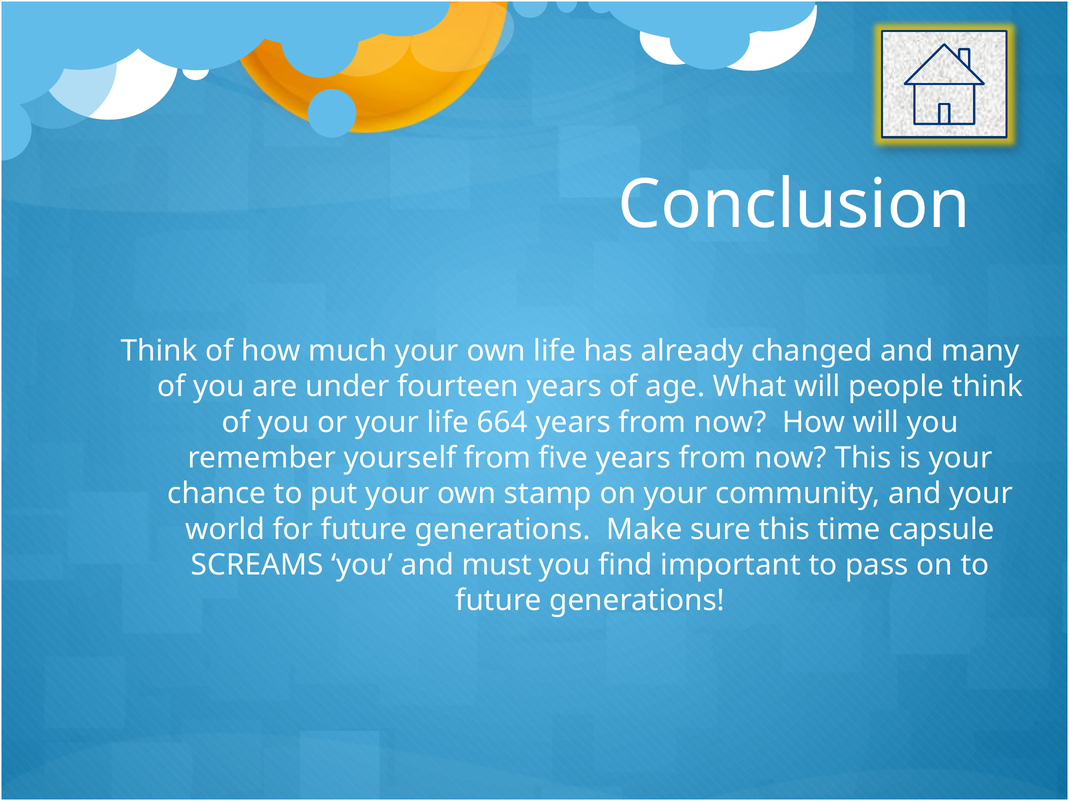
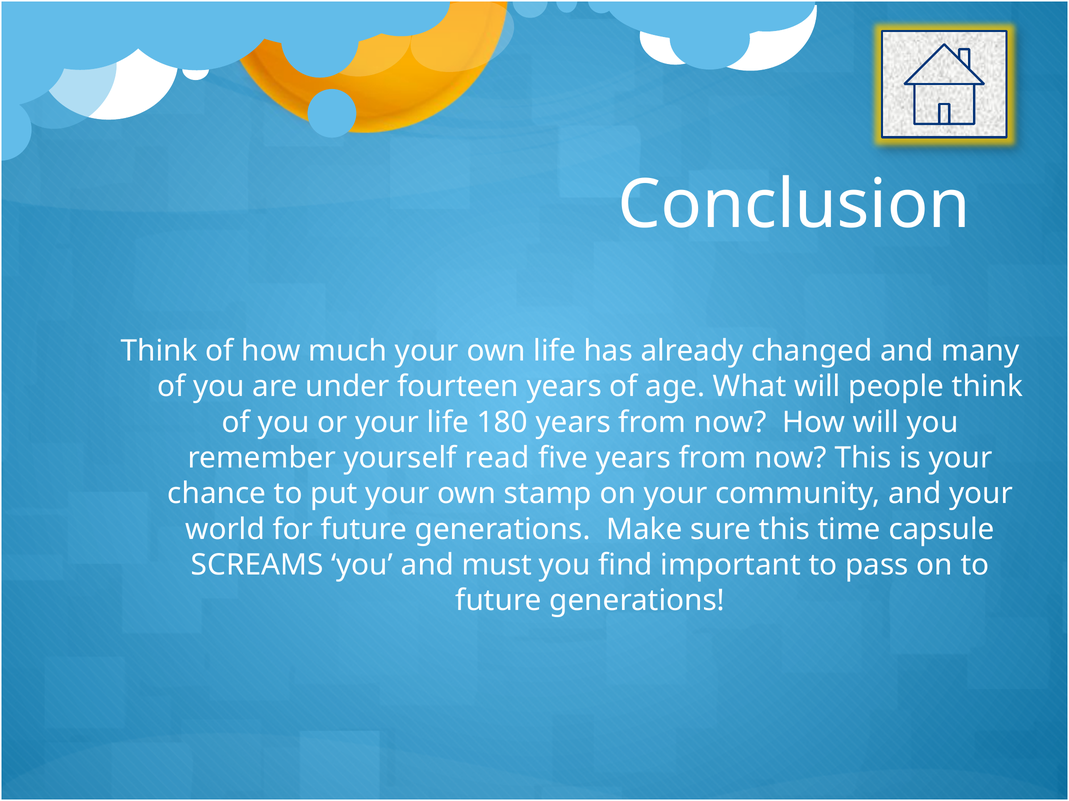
664: 664 -> 180
yourself from: from -> read
